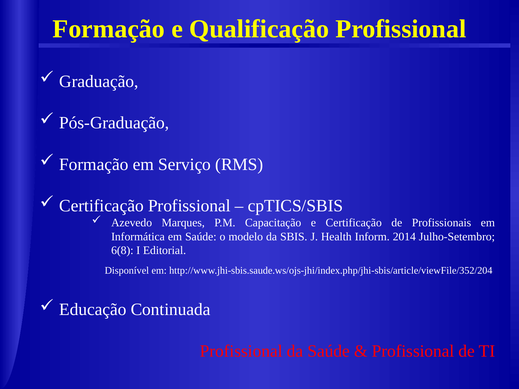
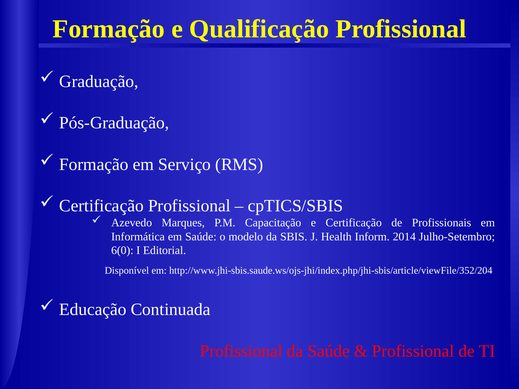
6(8: 6(8 -> 6(0
